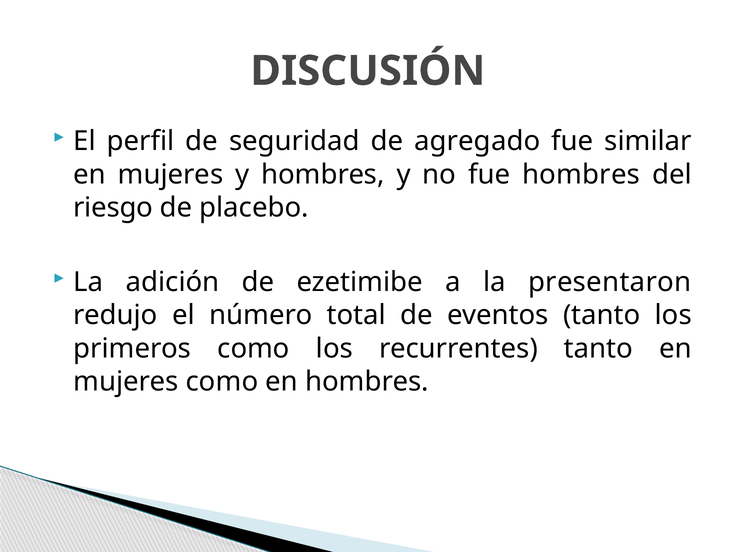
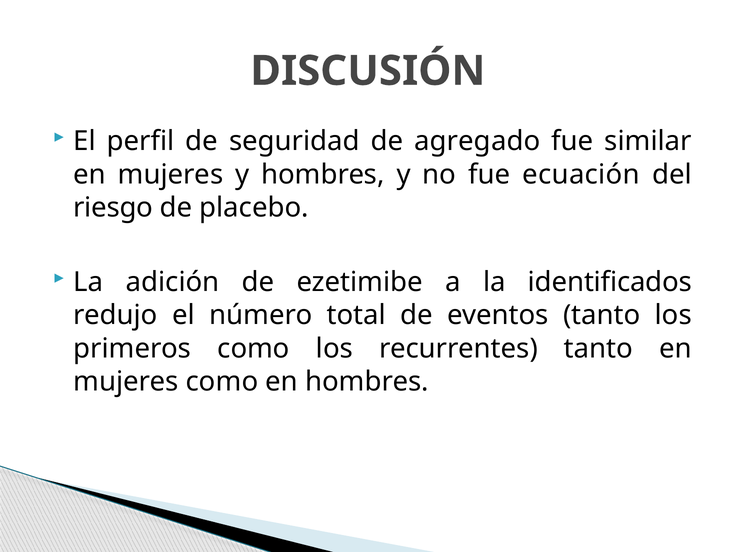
fue hombres: hombres -> ecuación
presentaron: presentaron -> identificados
